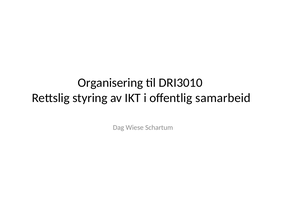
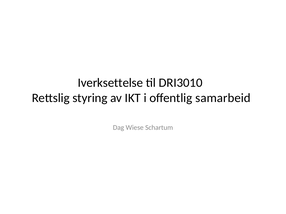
Organisering: Organisering -> Iverksettelse
